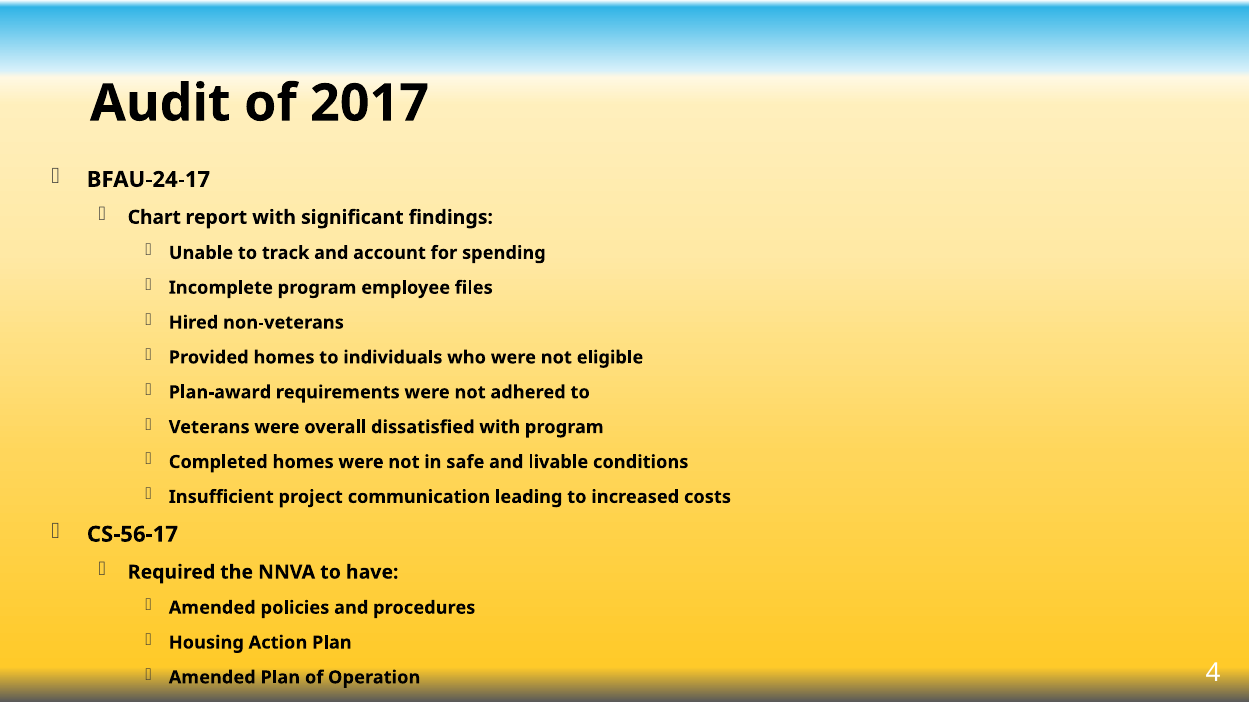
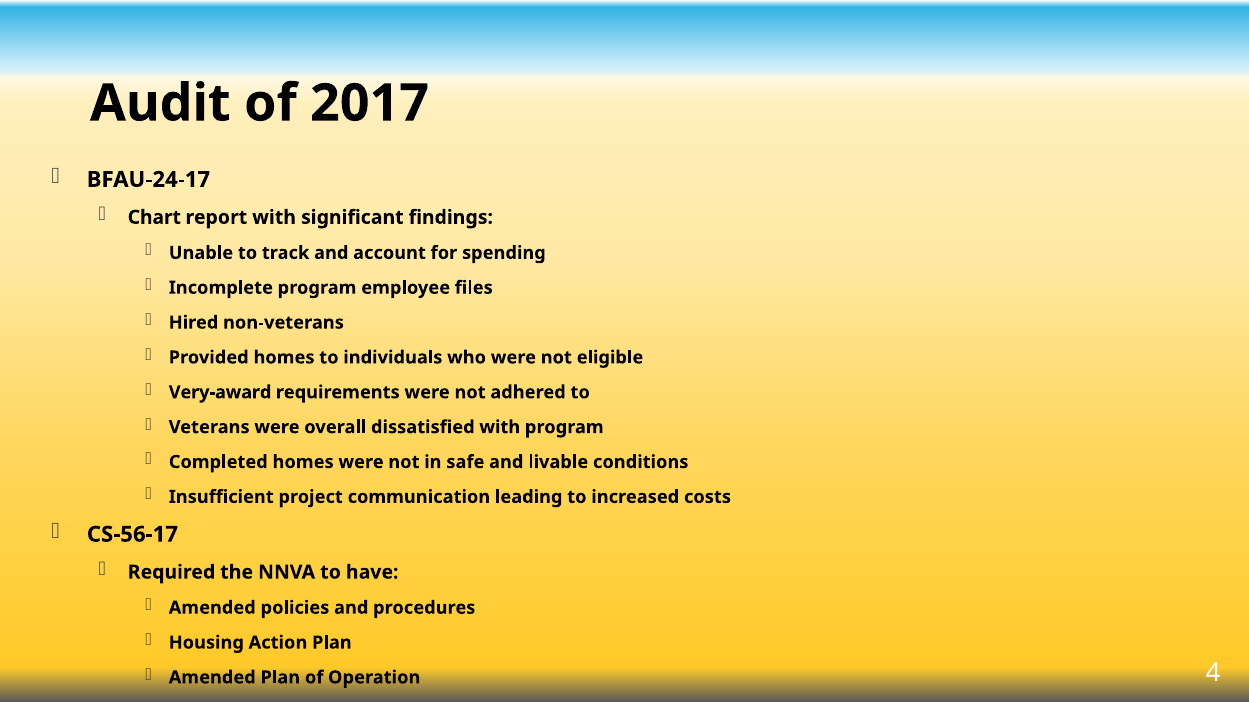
Plan-award: Plan-award -> Very-award
